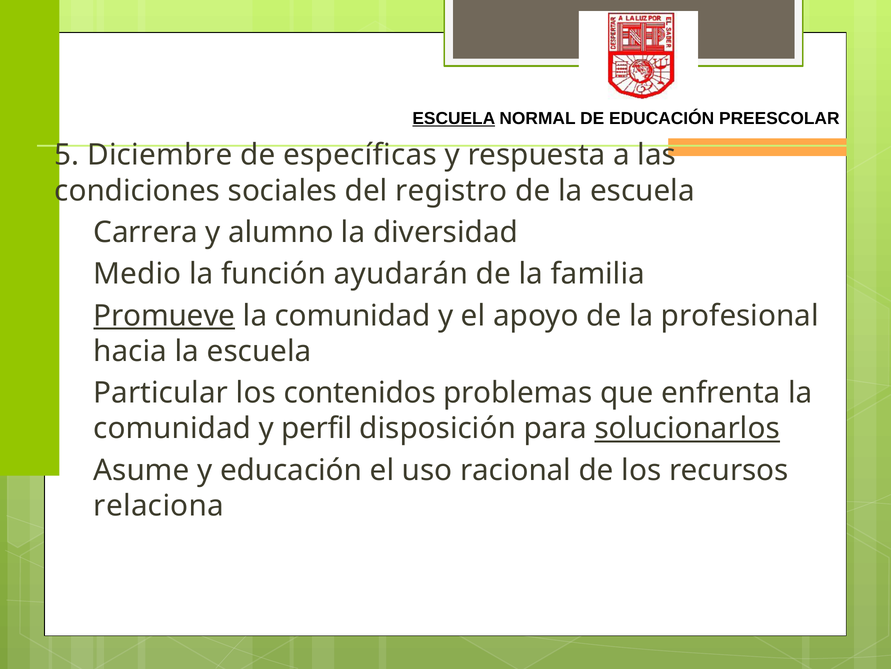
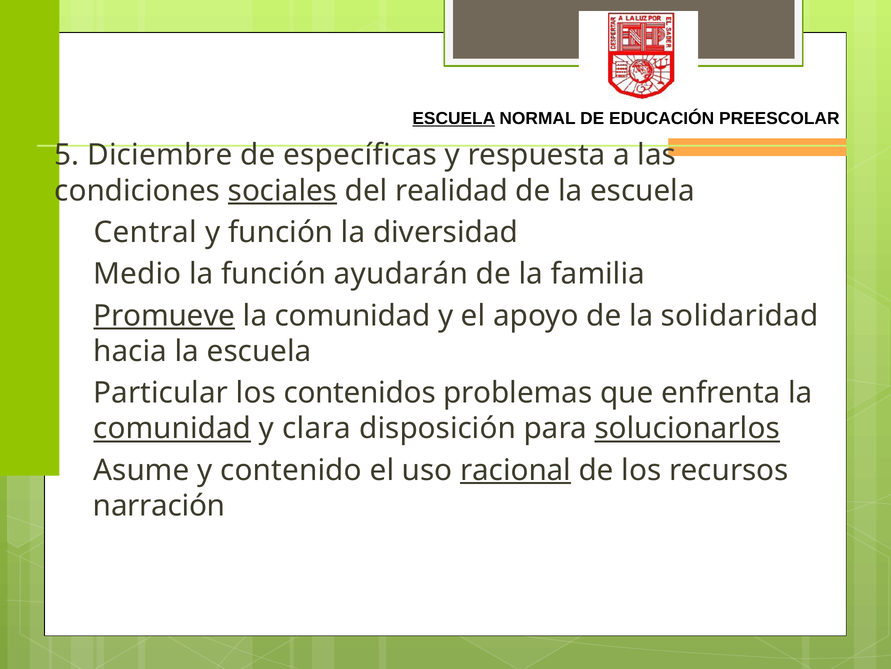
sociales underline: none -> present
registro: registro -> realidad
Carrera: Carrera -> Central
y alumno: alumno -> función
profesional: profesional -> solidaridad
comunidad at (172, 428) underline: none -> present
perfil: perfil -> clara
y educación: educación -> contenido
racional underline: none -> present
relaciona: relaciona -> narración
